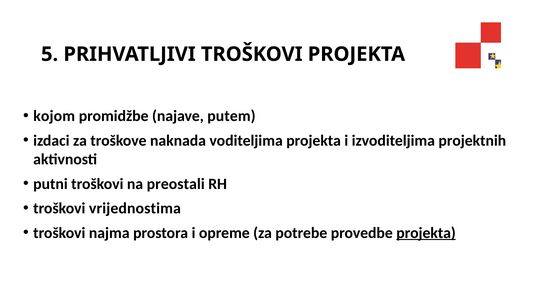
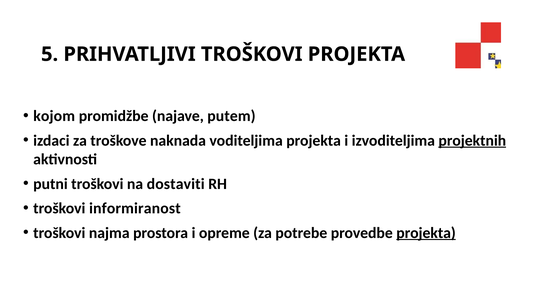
projektnih underline: none -> present
preostali: preostali -> dostaviti
vrijednostima: vrijednostima -> informiranost
